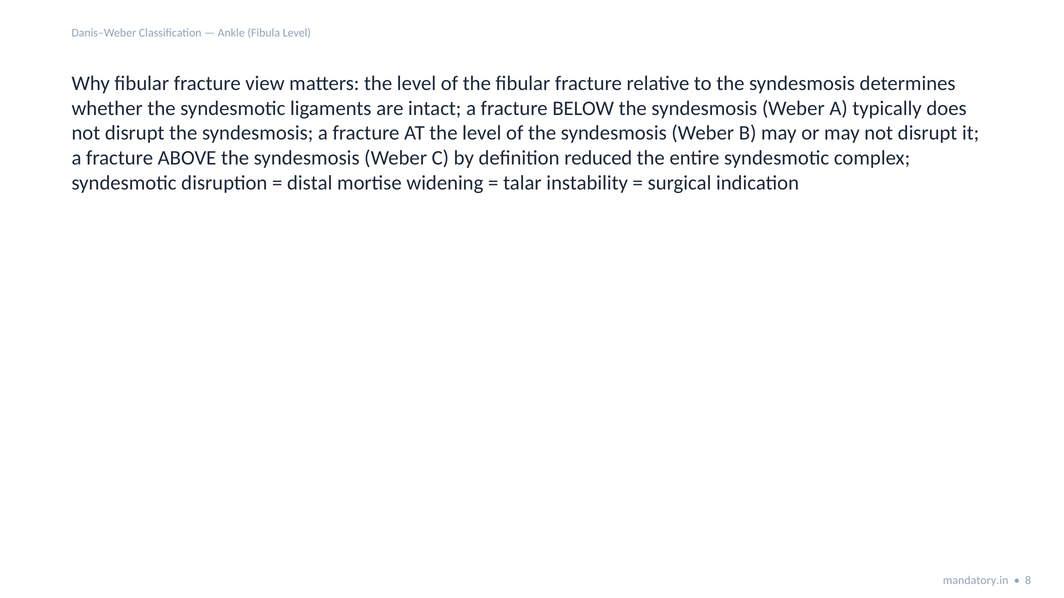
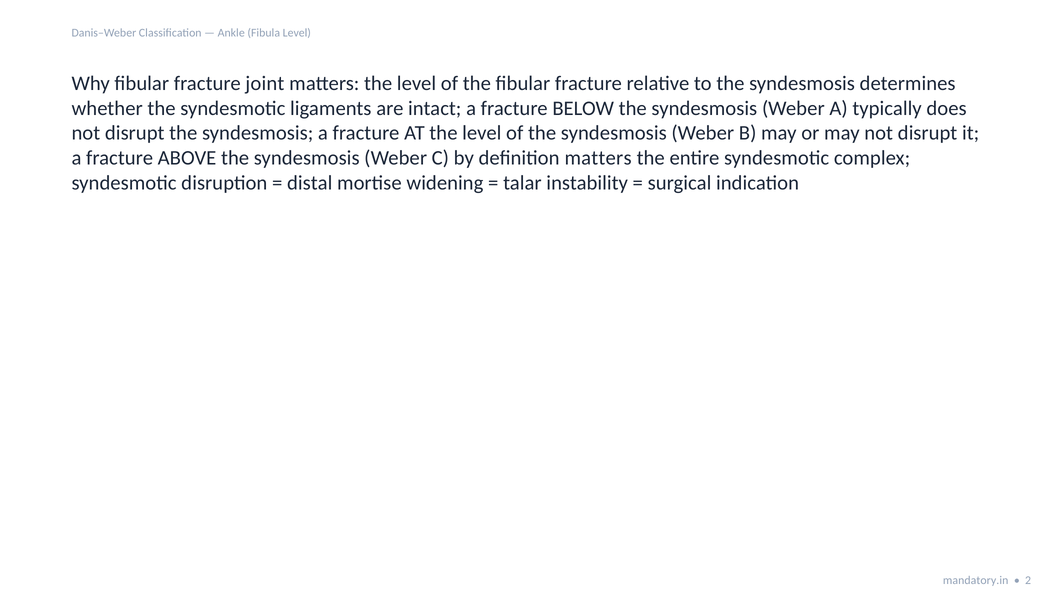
view: view -> joint
definition reduced: reduced -> matters
8: 8 -> 2
